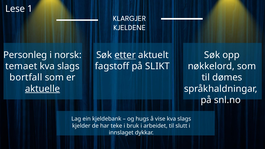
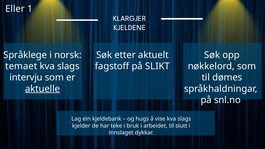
Lese: Lese -> Eller
Personleg: Personleg -> Språklege
etter underline: present -> none
bortfall: bortfall -> intervju
